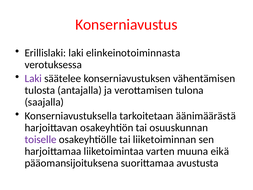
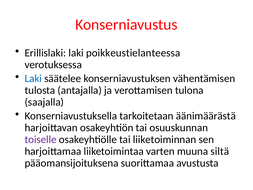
elinkeinotoiminnasta: elinkeinotoiminnasta -> poikkeustielanteessa
Laki at (33, 78) colour: purple -> blue
eikä: eikä -> siltä
